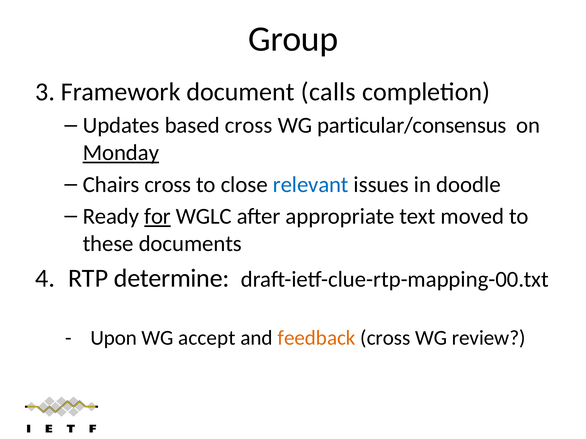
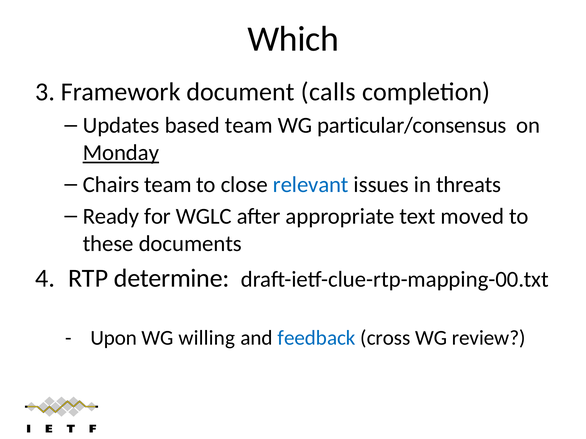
Group: Group -> Which
based cross: cross -> team
Chairs cross: cross -> team
doodle: doodle -> threats
for underline: present -> none
accept: accept -> willing
feedback colour: orange -> blue
